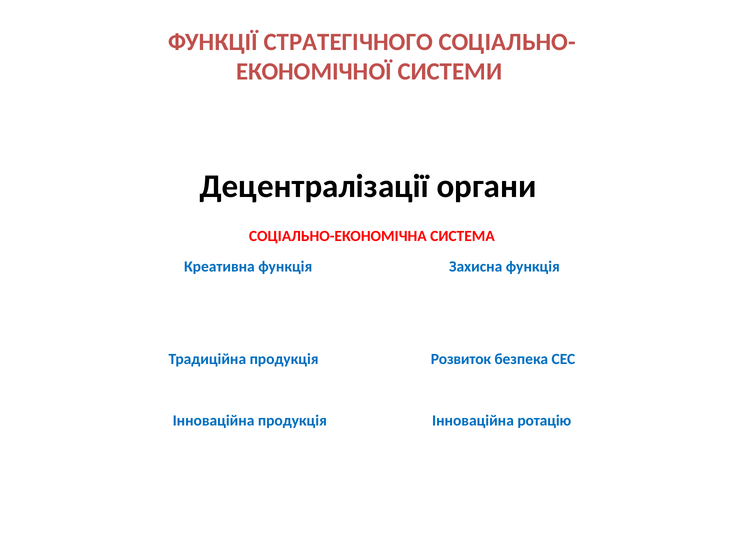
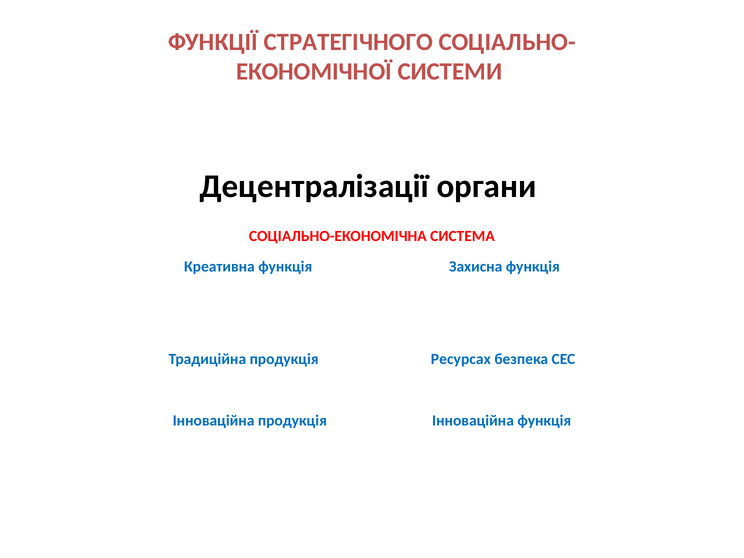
Розвиток: Розвиток -> Ресурсах
Інноваційна ротацію: ротацію -> функція
